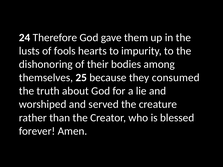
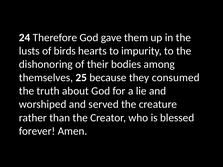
fools: fools -> birds
